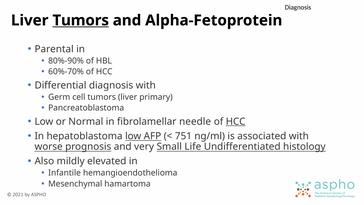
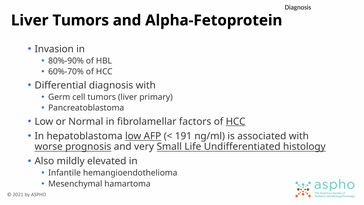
Tumors at (81, 20) underline: present -> none
Parental: Parental -> Invasion
needle: needle -> factors
751: 751 -> 191
